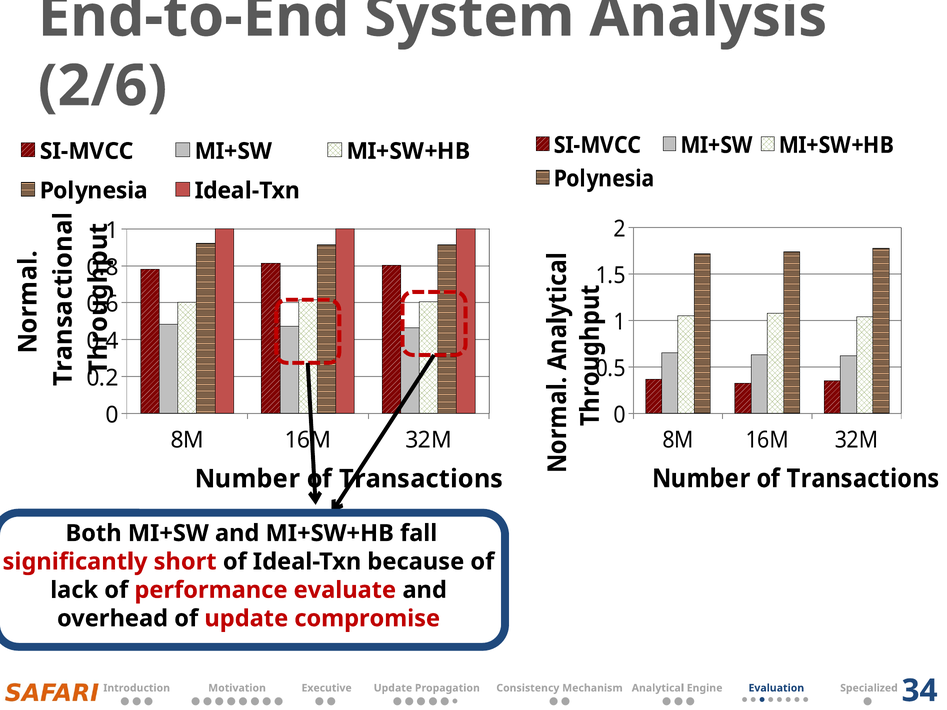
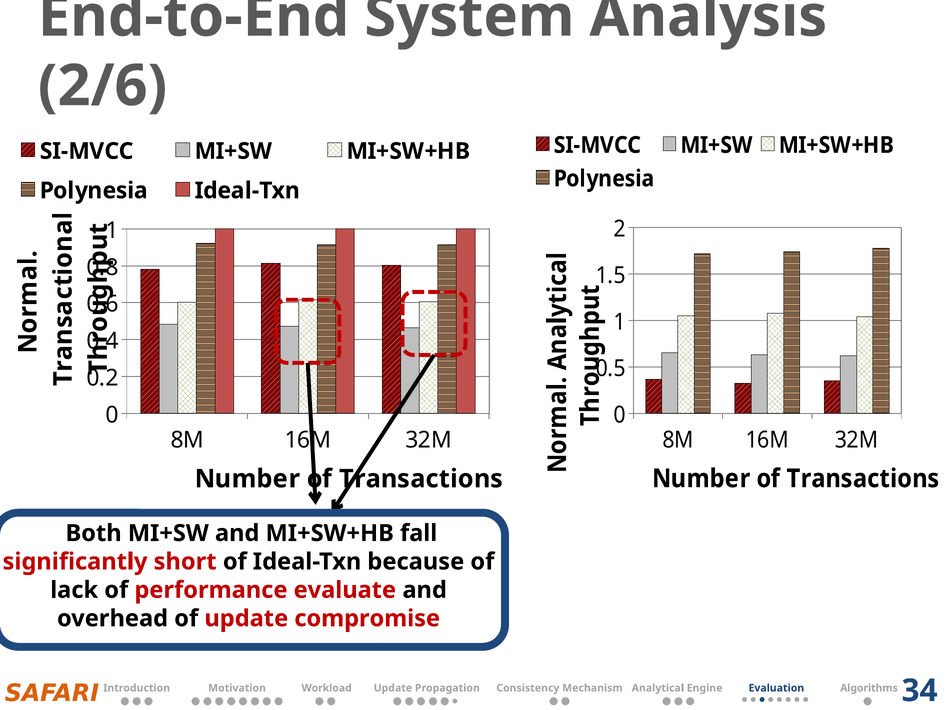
Executive: Executive -> Workload
Specialized: Specialized -> Algorithms
